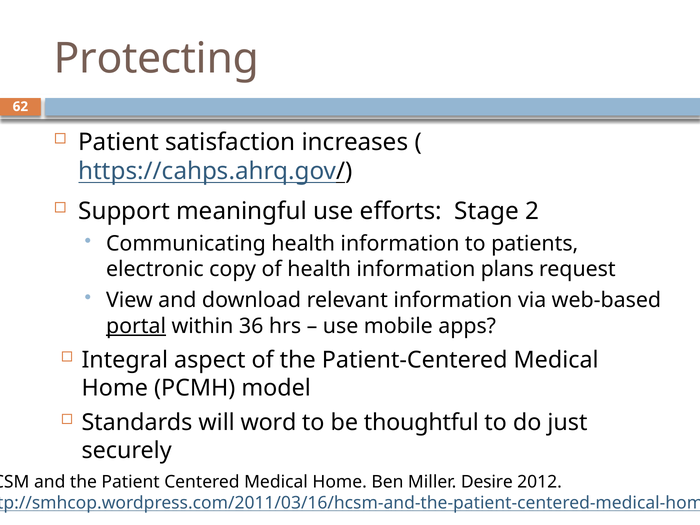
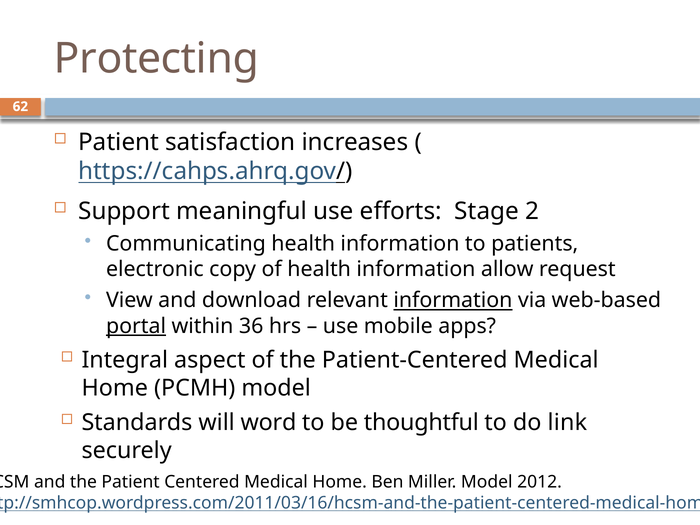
plans: plans -> allow
information at (453, 300) underline: none -> present
just: just -> link
Miller Desire: Desire -> Model
